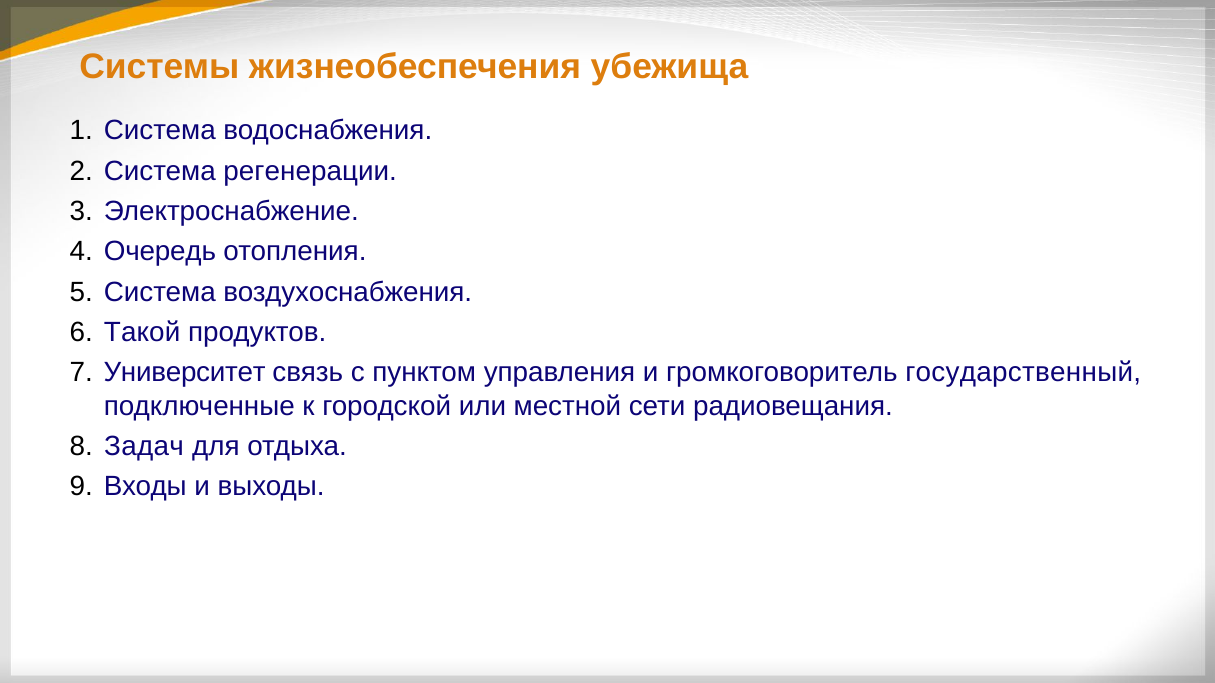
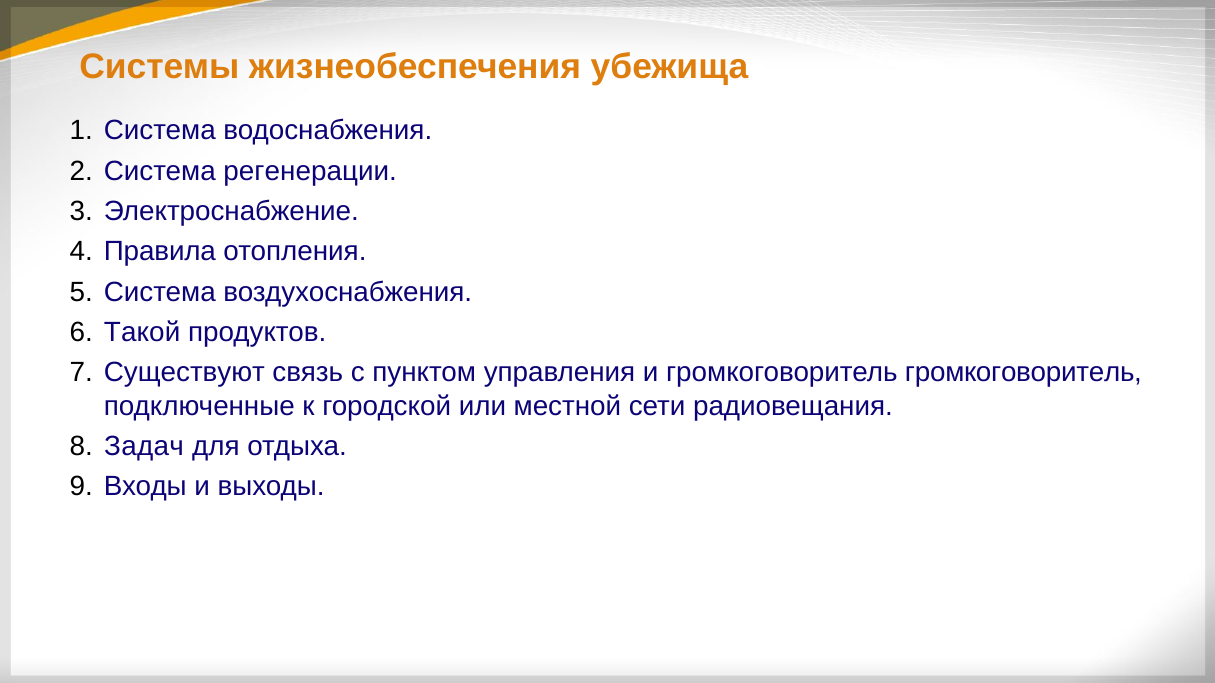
Очередь: Очередь -> Правила
Университет: Университет -> Существуют
громкоговоритель государственный: государственный -> громкоговоритель
